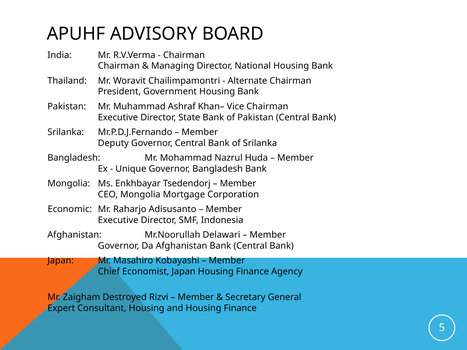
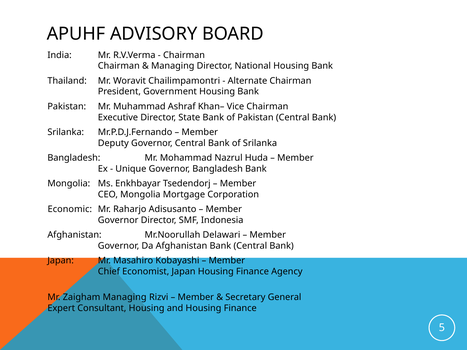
Executive at (118, 220): Executive -> Governor
Zaigham Destroyed: Destroyed -> Managing
